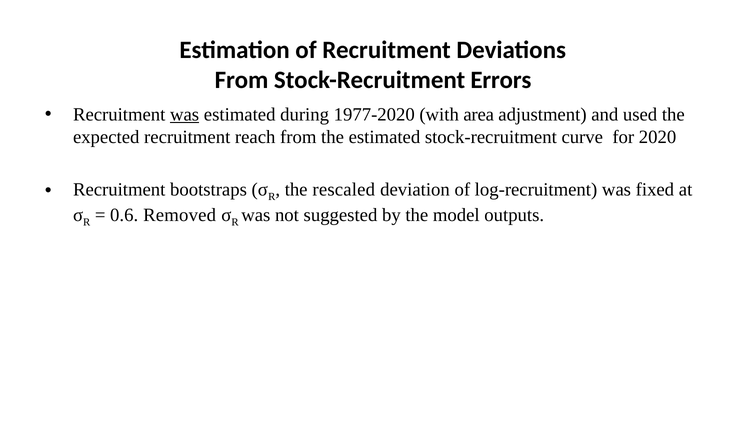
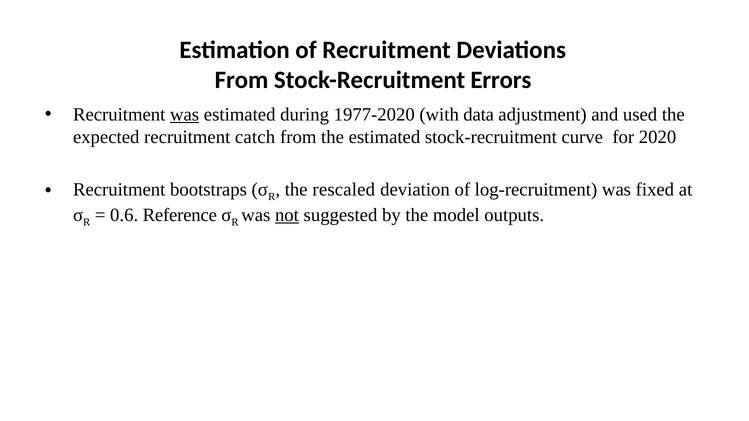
area: area -> data
reach: reach -> catch
Removed: Removed -> Reference
not underline: none -> present
